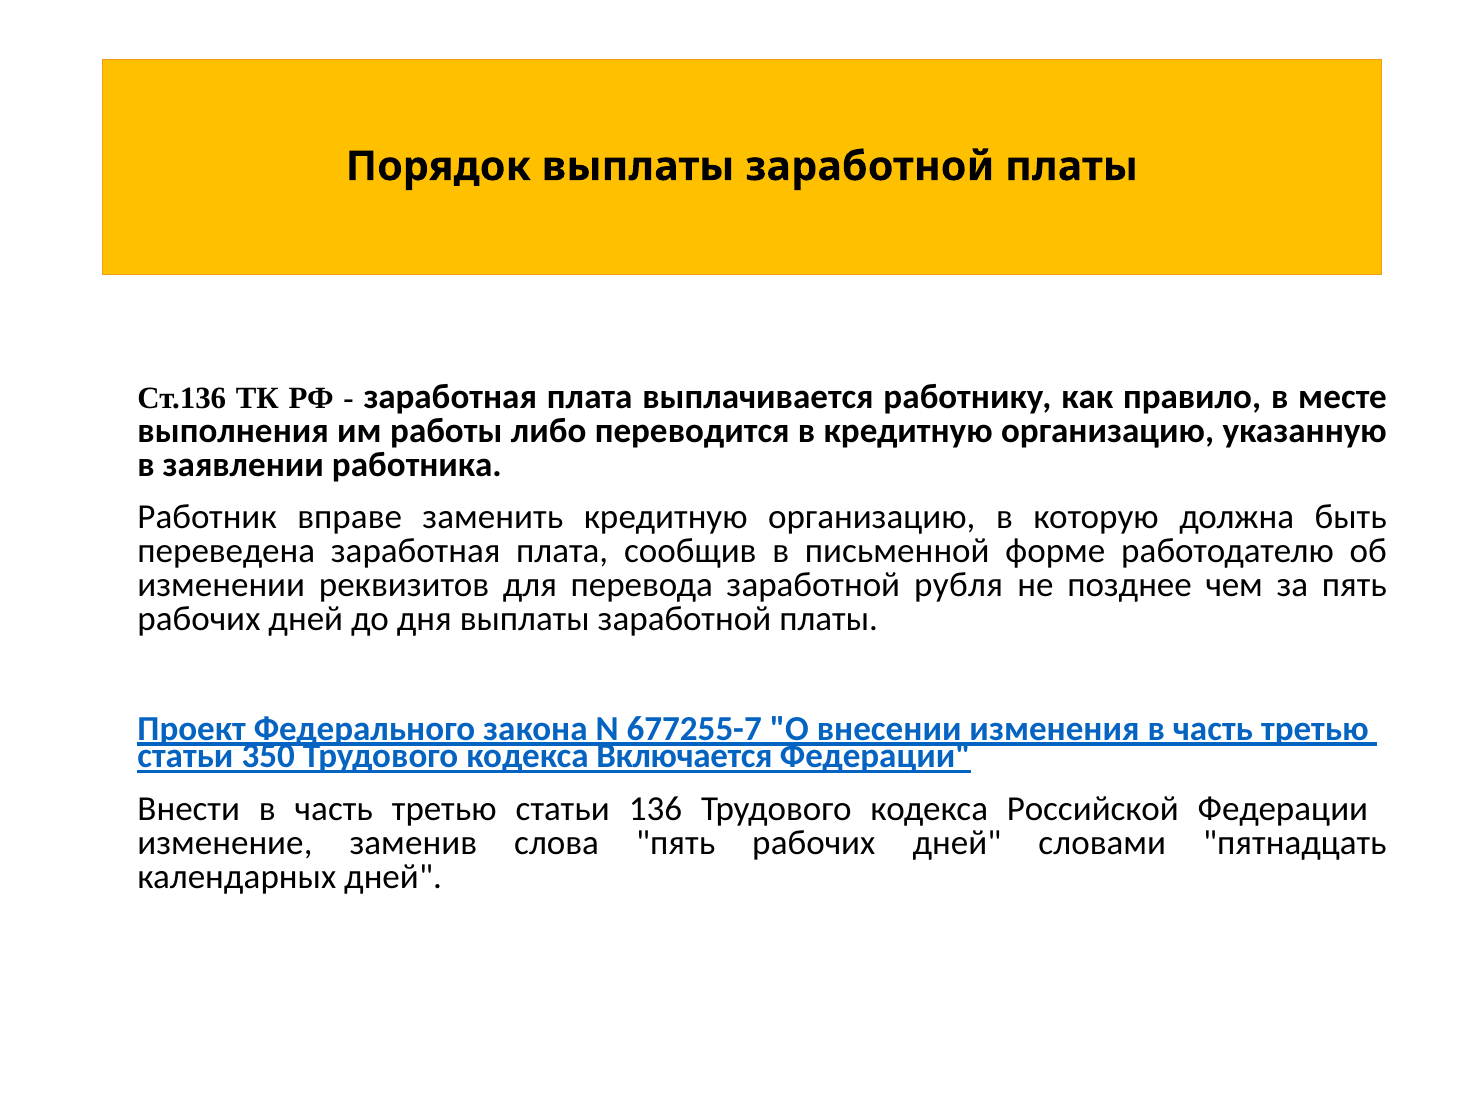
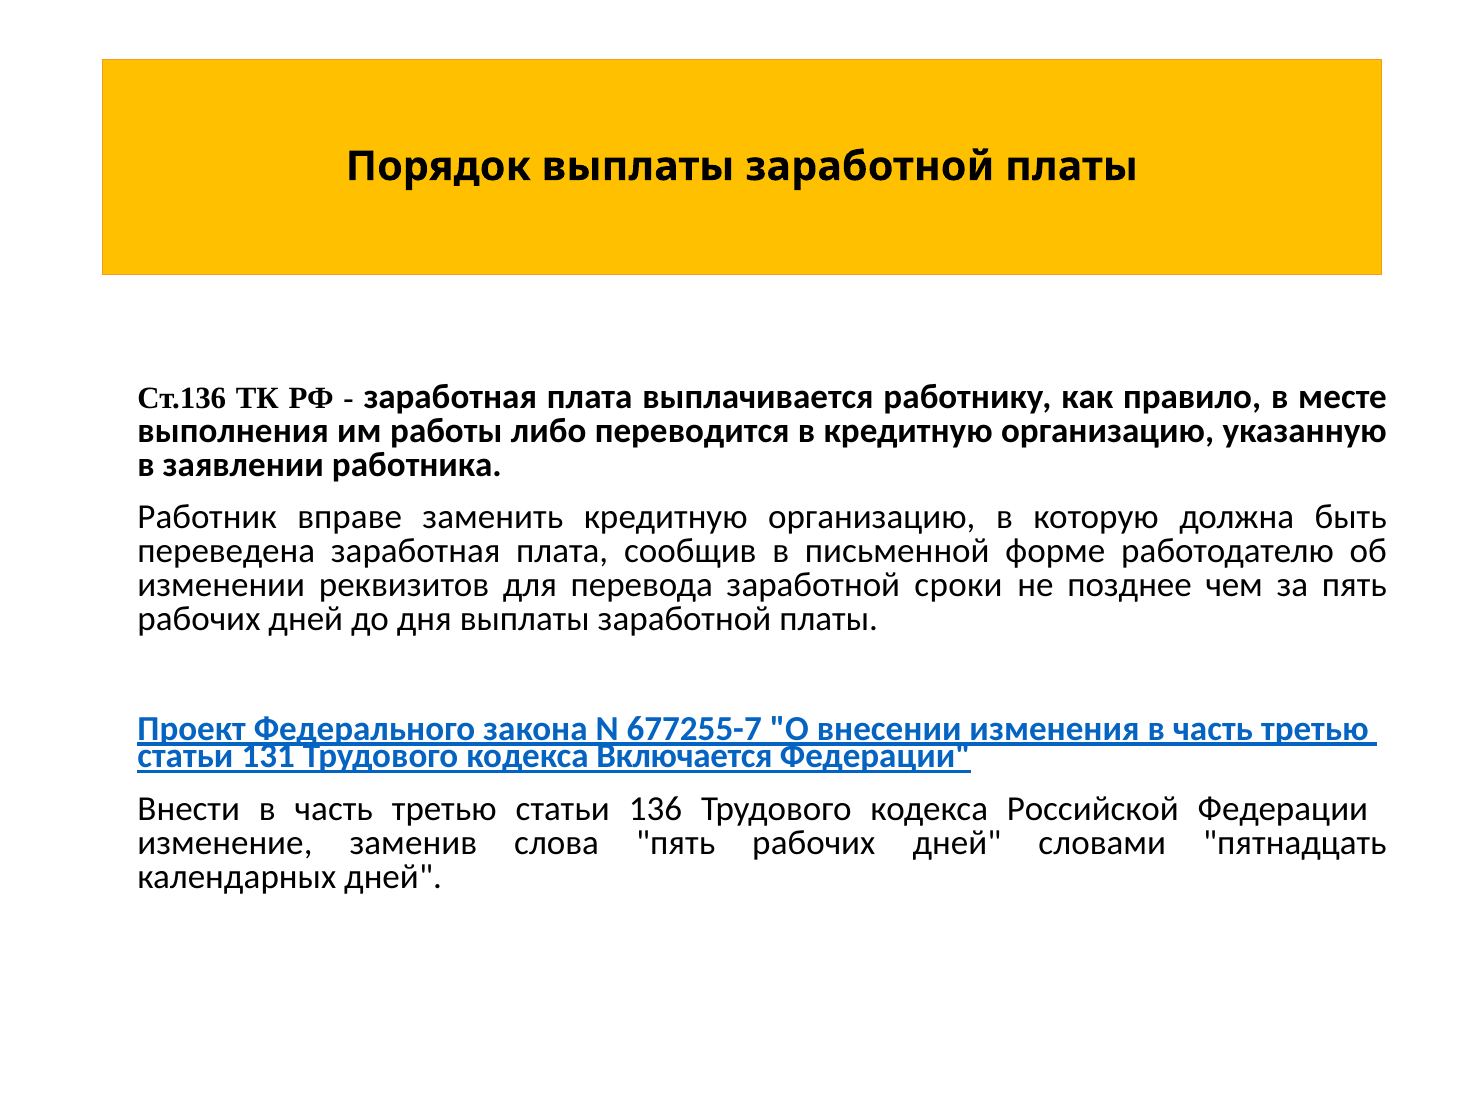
рубля: рубля -> сроки
350: 350 -> 131
